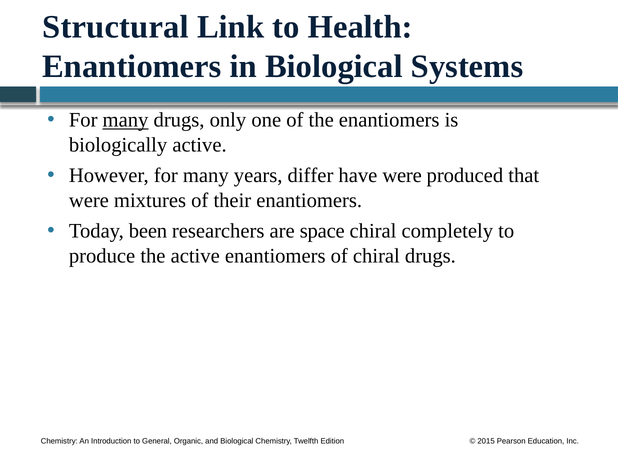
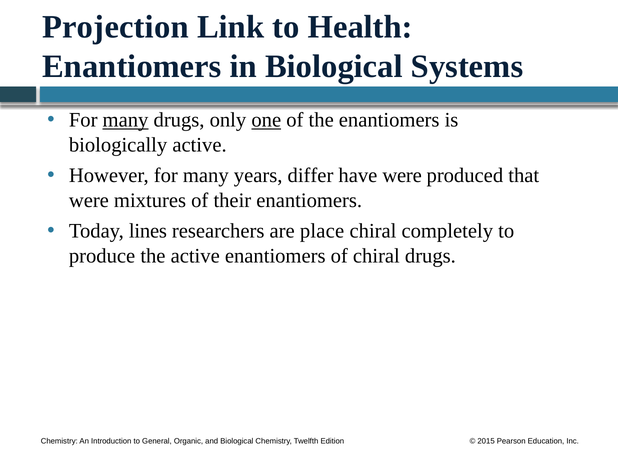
Structural: Structural -> Projection
one underline: none -> present
been: been -> lines
space: space -> place
